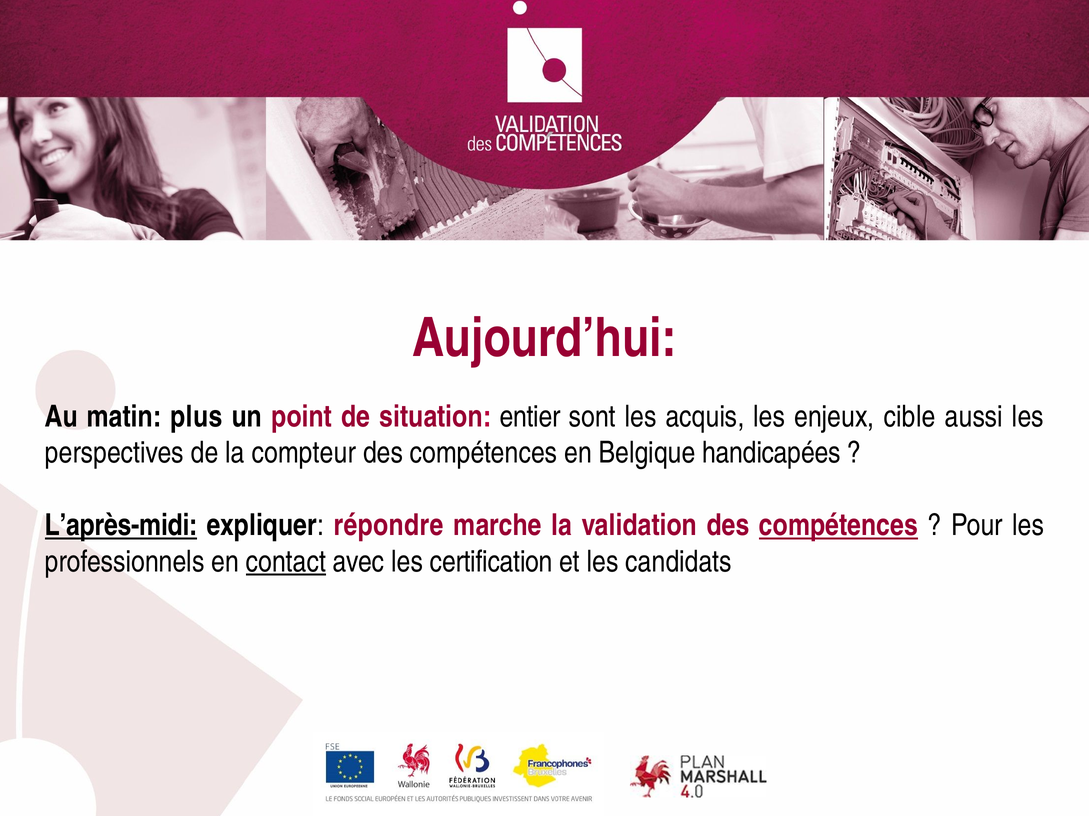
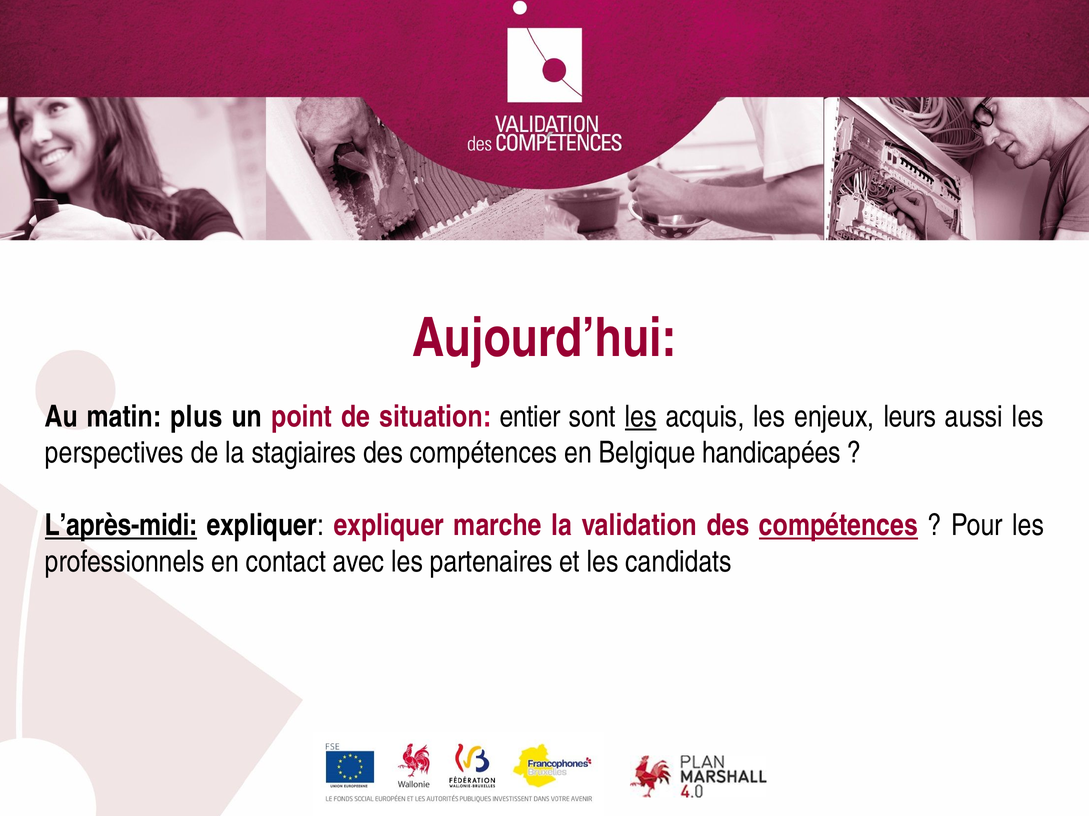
les at (641, 417) underline: none -> present
cible: cible -> leurs
compteur: compteur -> stagiaires
expliquer répondre: répondre -> expliquer
contact underline: present -> none
certification: certification -> partenaires
